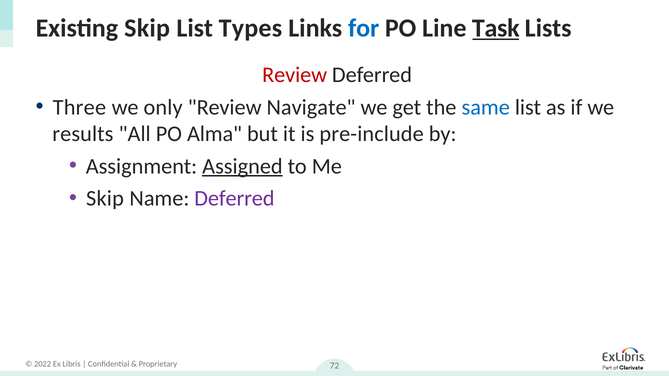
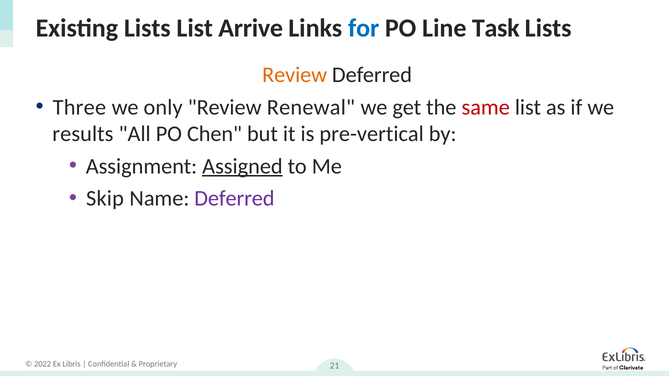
Existing Skip: Skip -> Lists
Types: Types -> Arrive
Task underline: present -> none
Review at (295, 75) colour: red -> orange
Navigate: Navigate -> Renewal
same colour: blue -> red
Alma: Alma -> Chen
pre-include: pre-include -> pre-vertical
72: 72 -> 21
